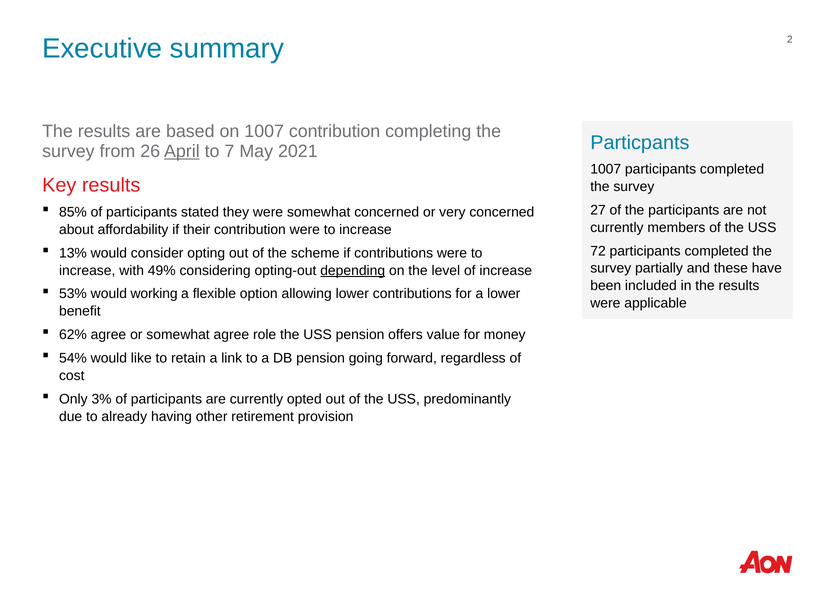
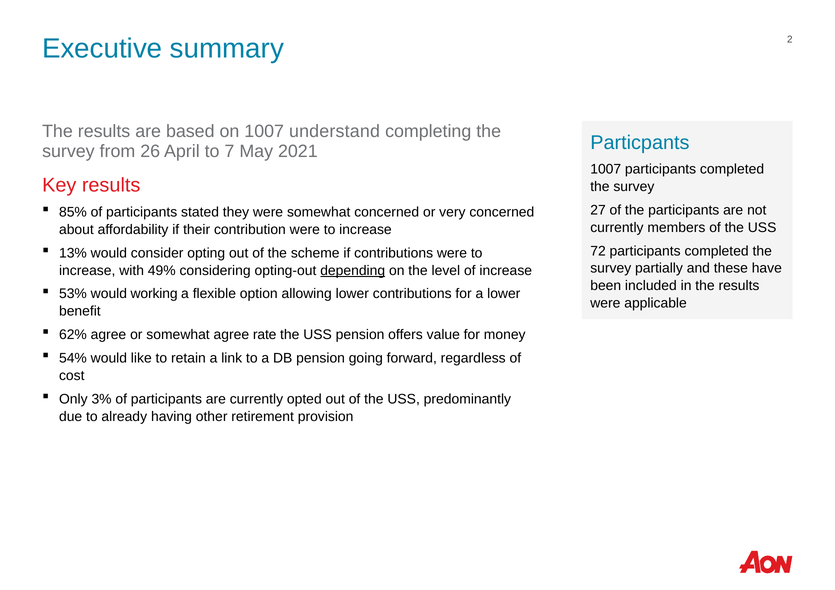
1007 contribution: contribution -> understand
April underline: present -> none
role: role -> rate
